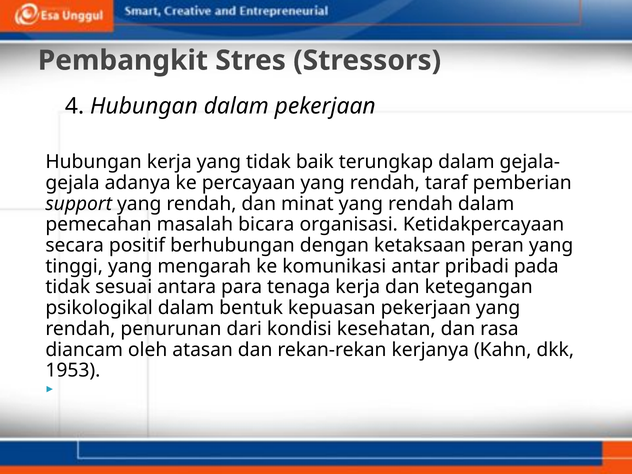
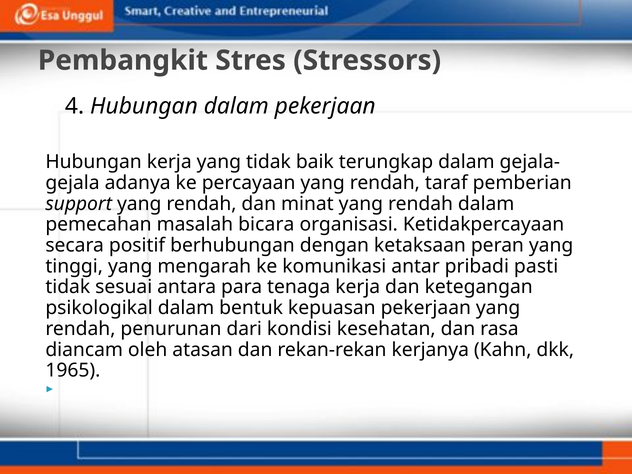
pada: pada -> pasti
1953: 1953 -> 1965
